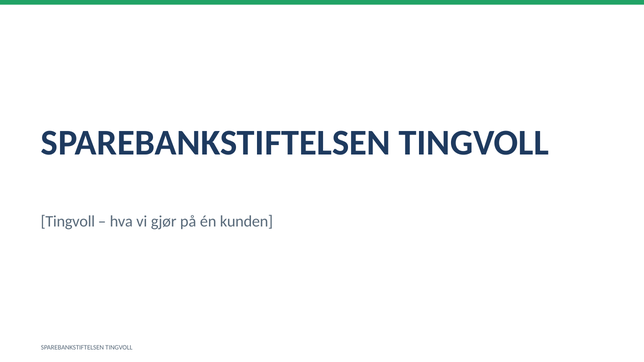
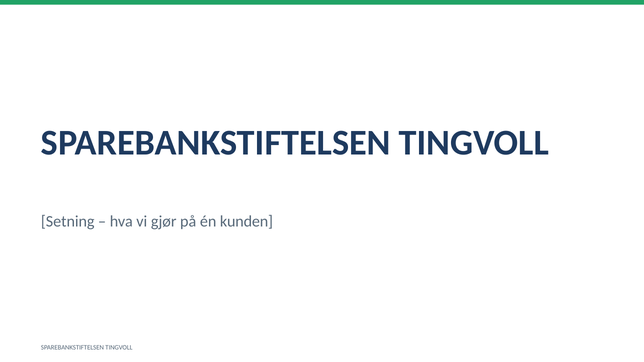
Tingvoll at (68, 222): Tingvoll -> Setning
